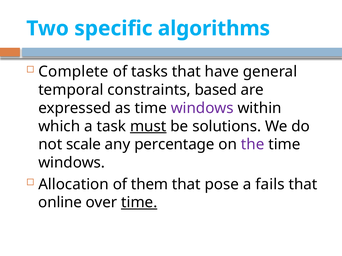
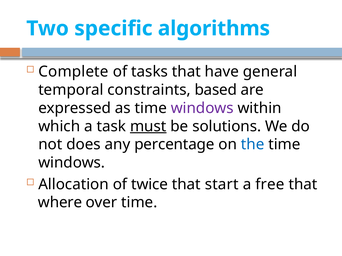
scale: scale -> does
the colour: purple -> blue
them: them -> twice
pose: pose -> start
fails: fails -> free
online: online -> where
time at (139, 203) underline: present -> none
